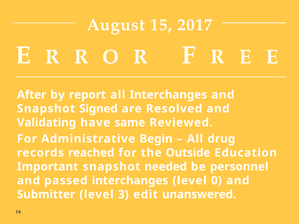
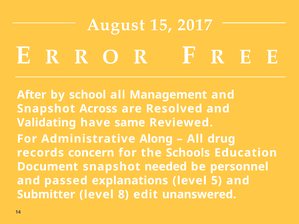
report: report -> school
all Interchanges: Interchanges -> Management
Signed: Signed -> Across
Begin: Begin -> Along
reached: reached -> concern
Outside: Outside -> Schools
Important: Important -> Document
passed interchanges: interchanges -> explanations
0: 0 -> 5
3: 3 -> 8
